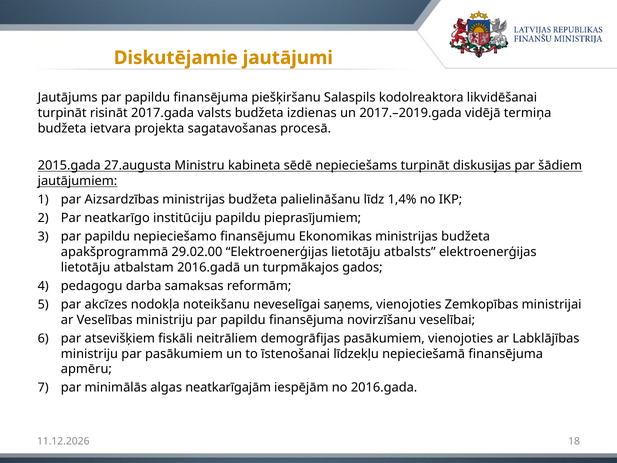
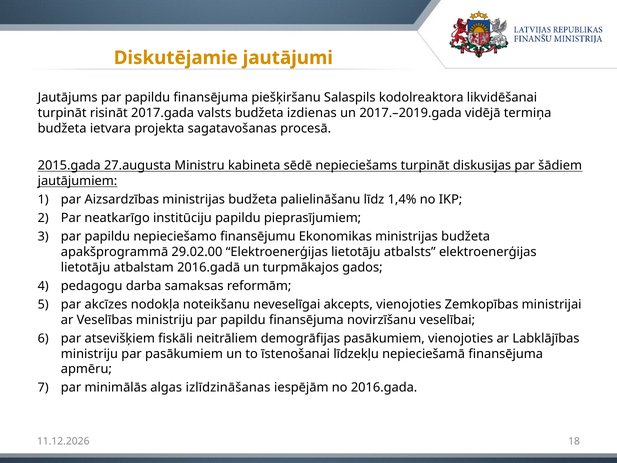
saņems: saņems -> akcepts
neatkarīgajām: neatkarīgajām -> izlīdzināšanas
